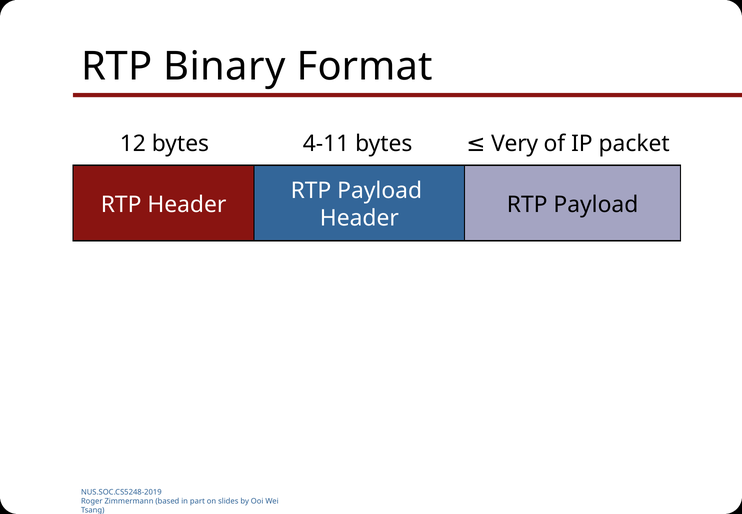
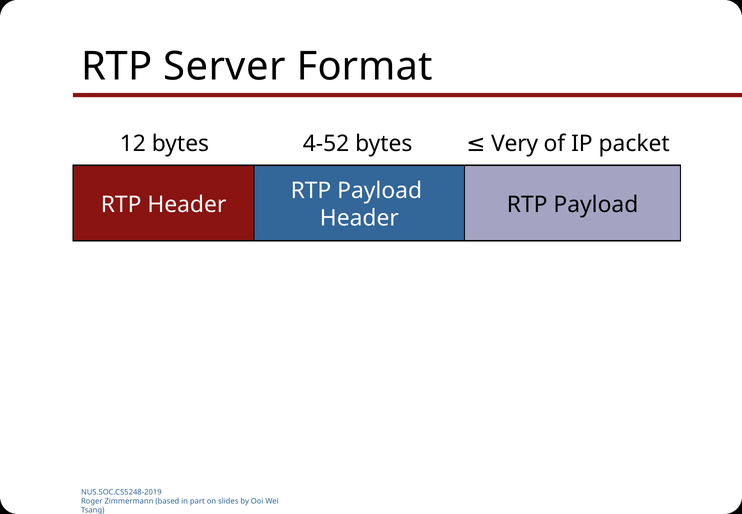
Binary: Binary -> Server
4-11: 4-11 -> 4-52
